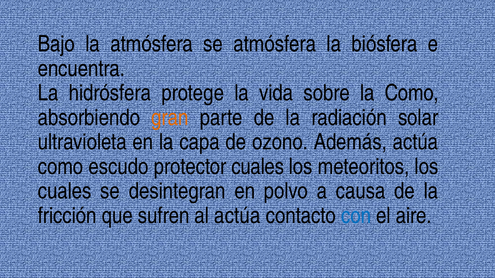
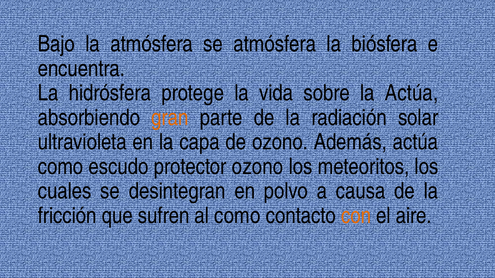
la Como: Como -> Actúa
protector cuales: cuales -> ozono
al actúa: actúa -> como
con colour: blue -> orange
